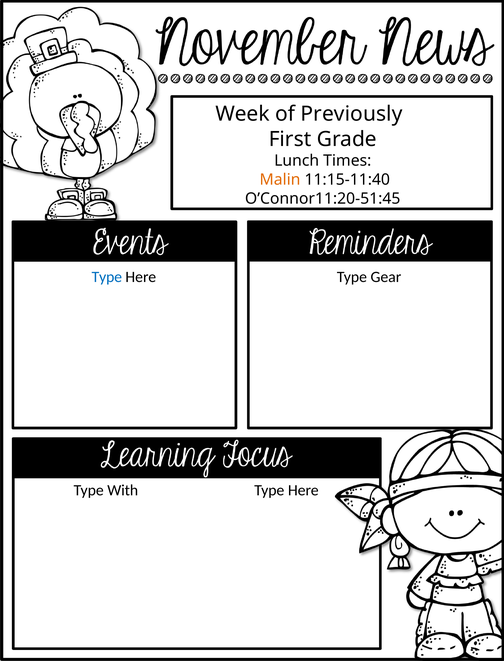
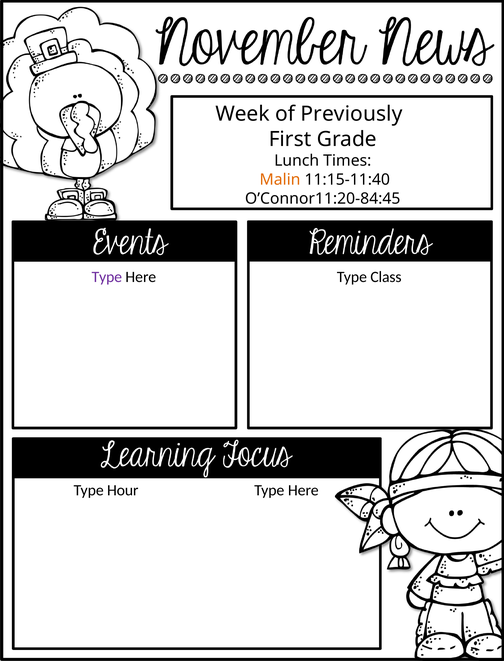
O’Connor11:20-51:45: O’Connor11:20-51:45 -> O’Connor11:20-84:45
Type at (107, 277) colour: blue -> purple
Gear: Gear -> Class
With: With -> Hour
